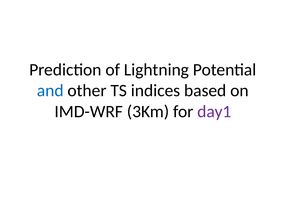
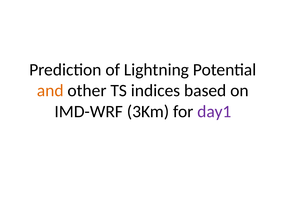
and colour: blue -> orange
